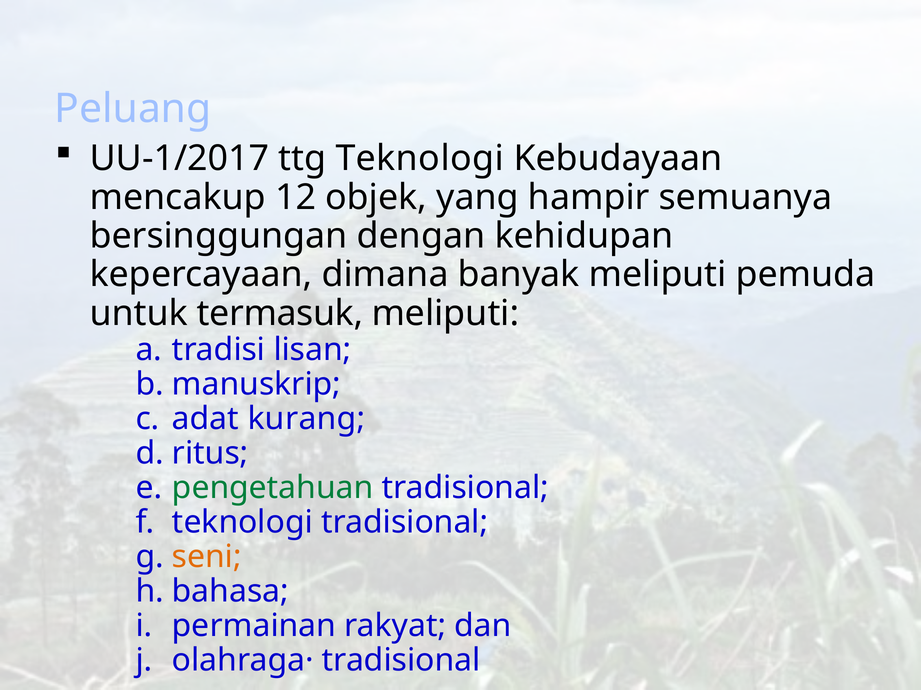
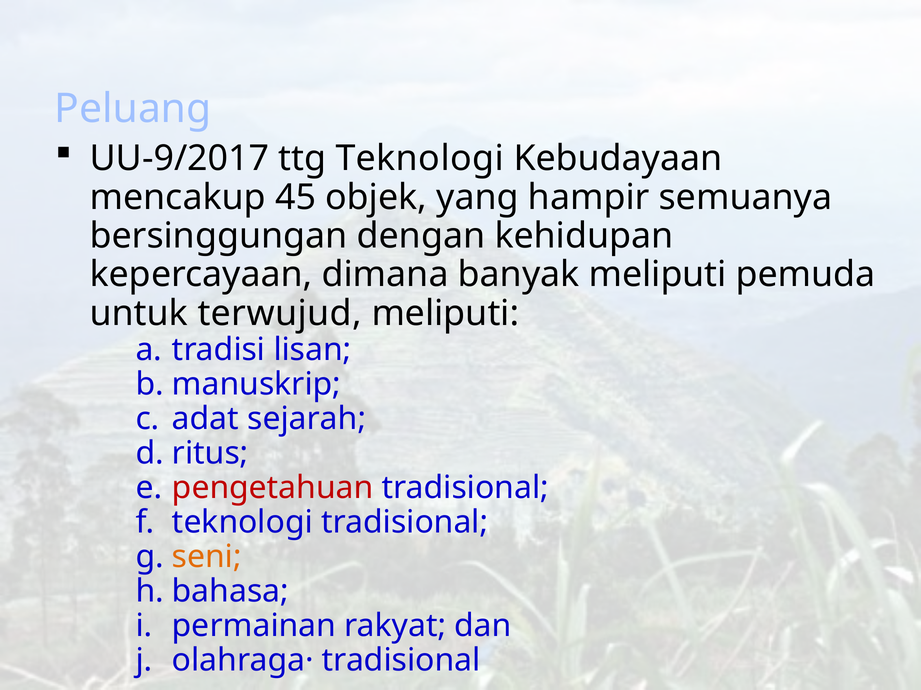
UU-1/2017: UU-1/2017 -> UU-9/2017
12: 12 -> 45
termasuk: termasuk -> terwujud
kurang: kurang -> sejarah
pengetahuan colour: green -> red
